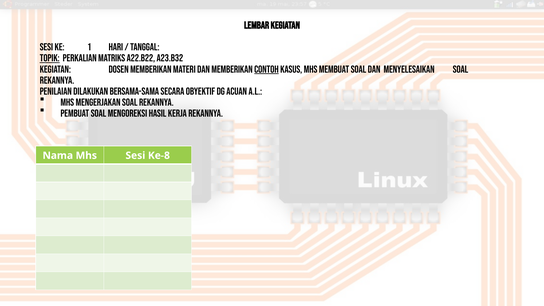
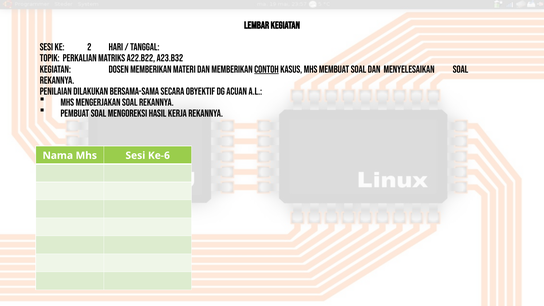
1: 1 -> 2
Topik underline: present -> none
Ke-8: Ke-8 -> Ke-6
